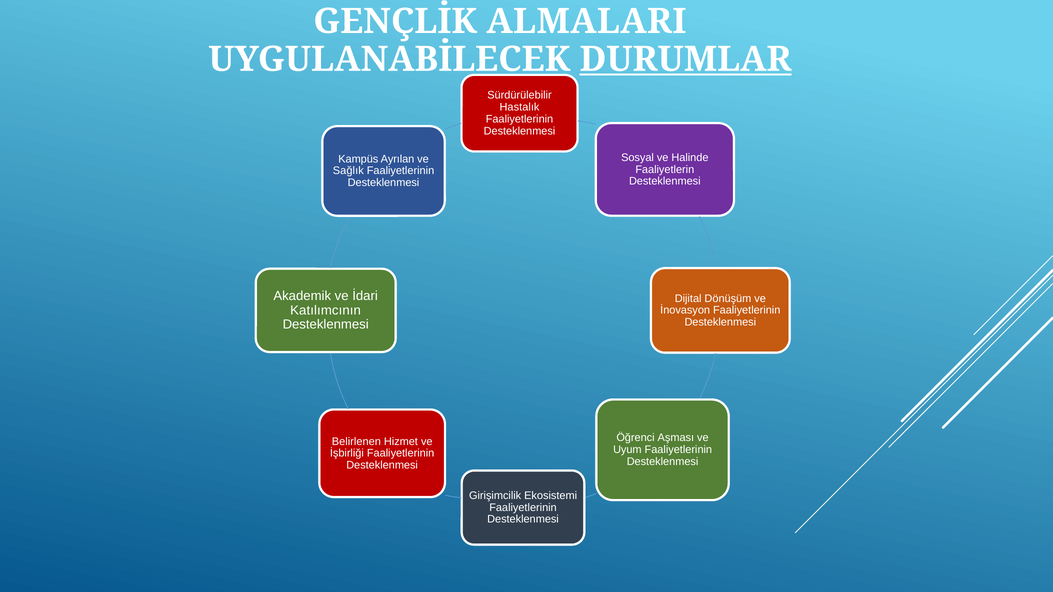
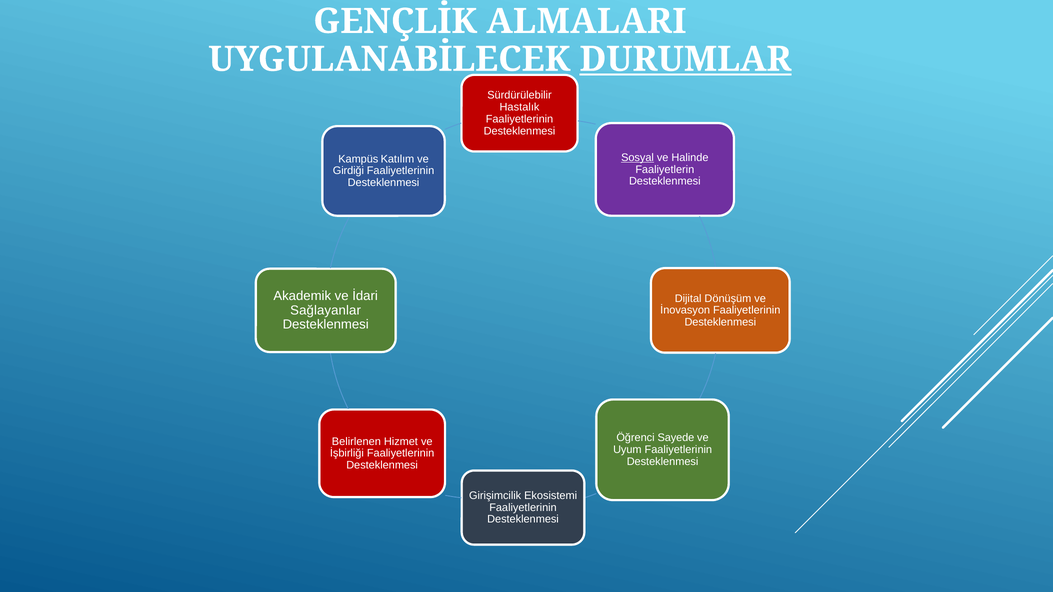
Sosyal underline: none -> present
Ayrılan: Ayrılan -> Katılım
Sağlık: Sağlık -> Girdiği
Katılımcının: Katılımcının -> Sağlayanlar
Aşması: Aşması -> Sayede
